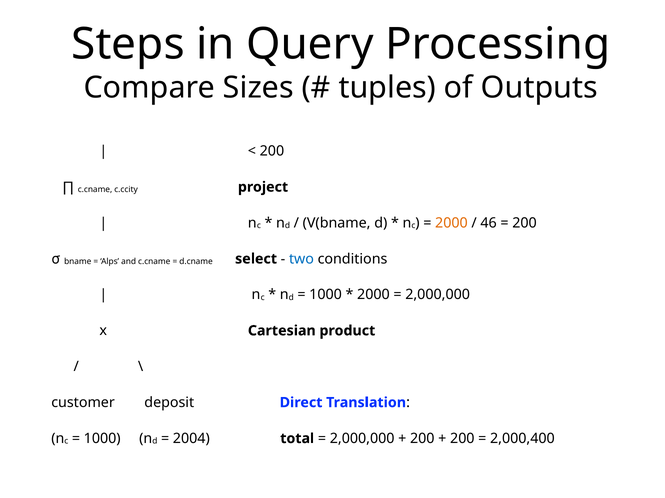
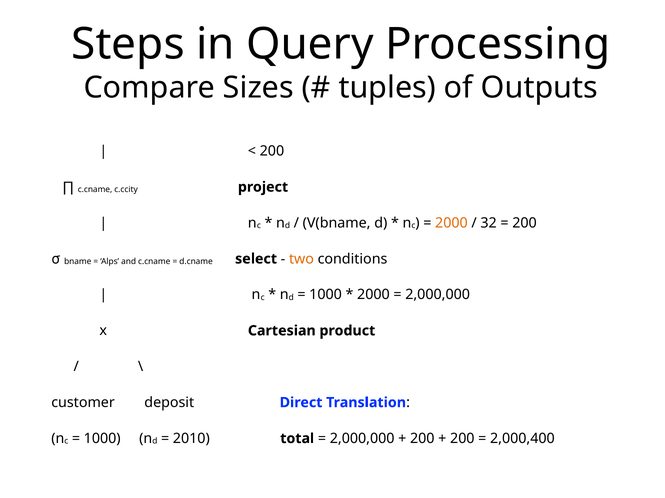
46: 46 -> 32
two colour: blue -> orange
2004: 2004 -> 2010
